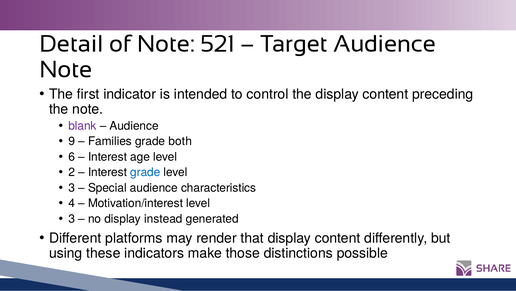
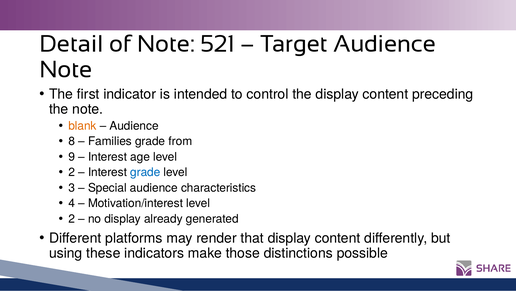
blank colour: purple -> orange
9: 9 -> 8
both: both -> from
6: 6 -> 9
3 at (72, 218): 3 -> 2
instead: instead -> already
